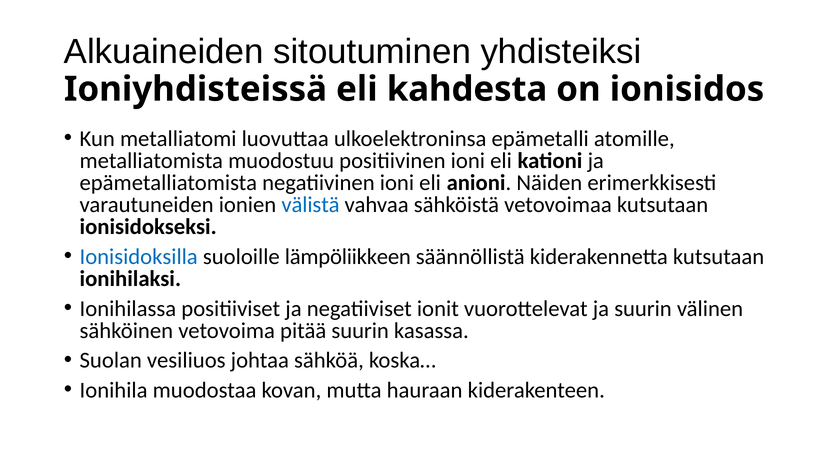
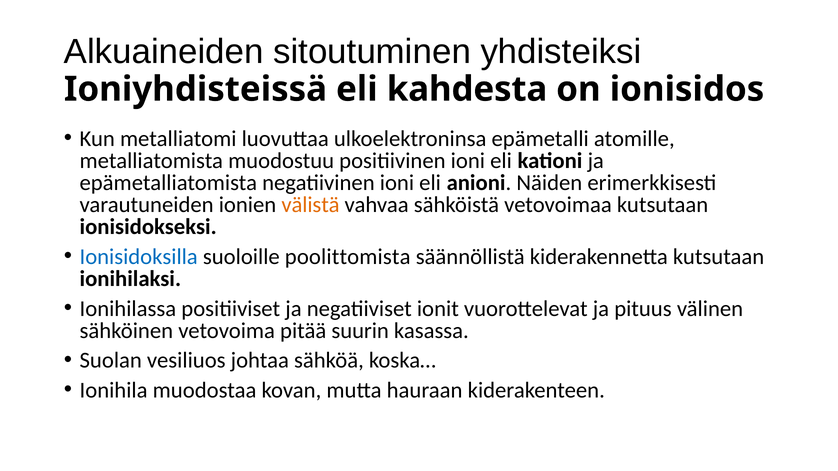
välistä colour: blue -> orange
lämpöliikkeen: lämpöliikkeen -> poolittomista
ja suurin: suurin -> pituus
